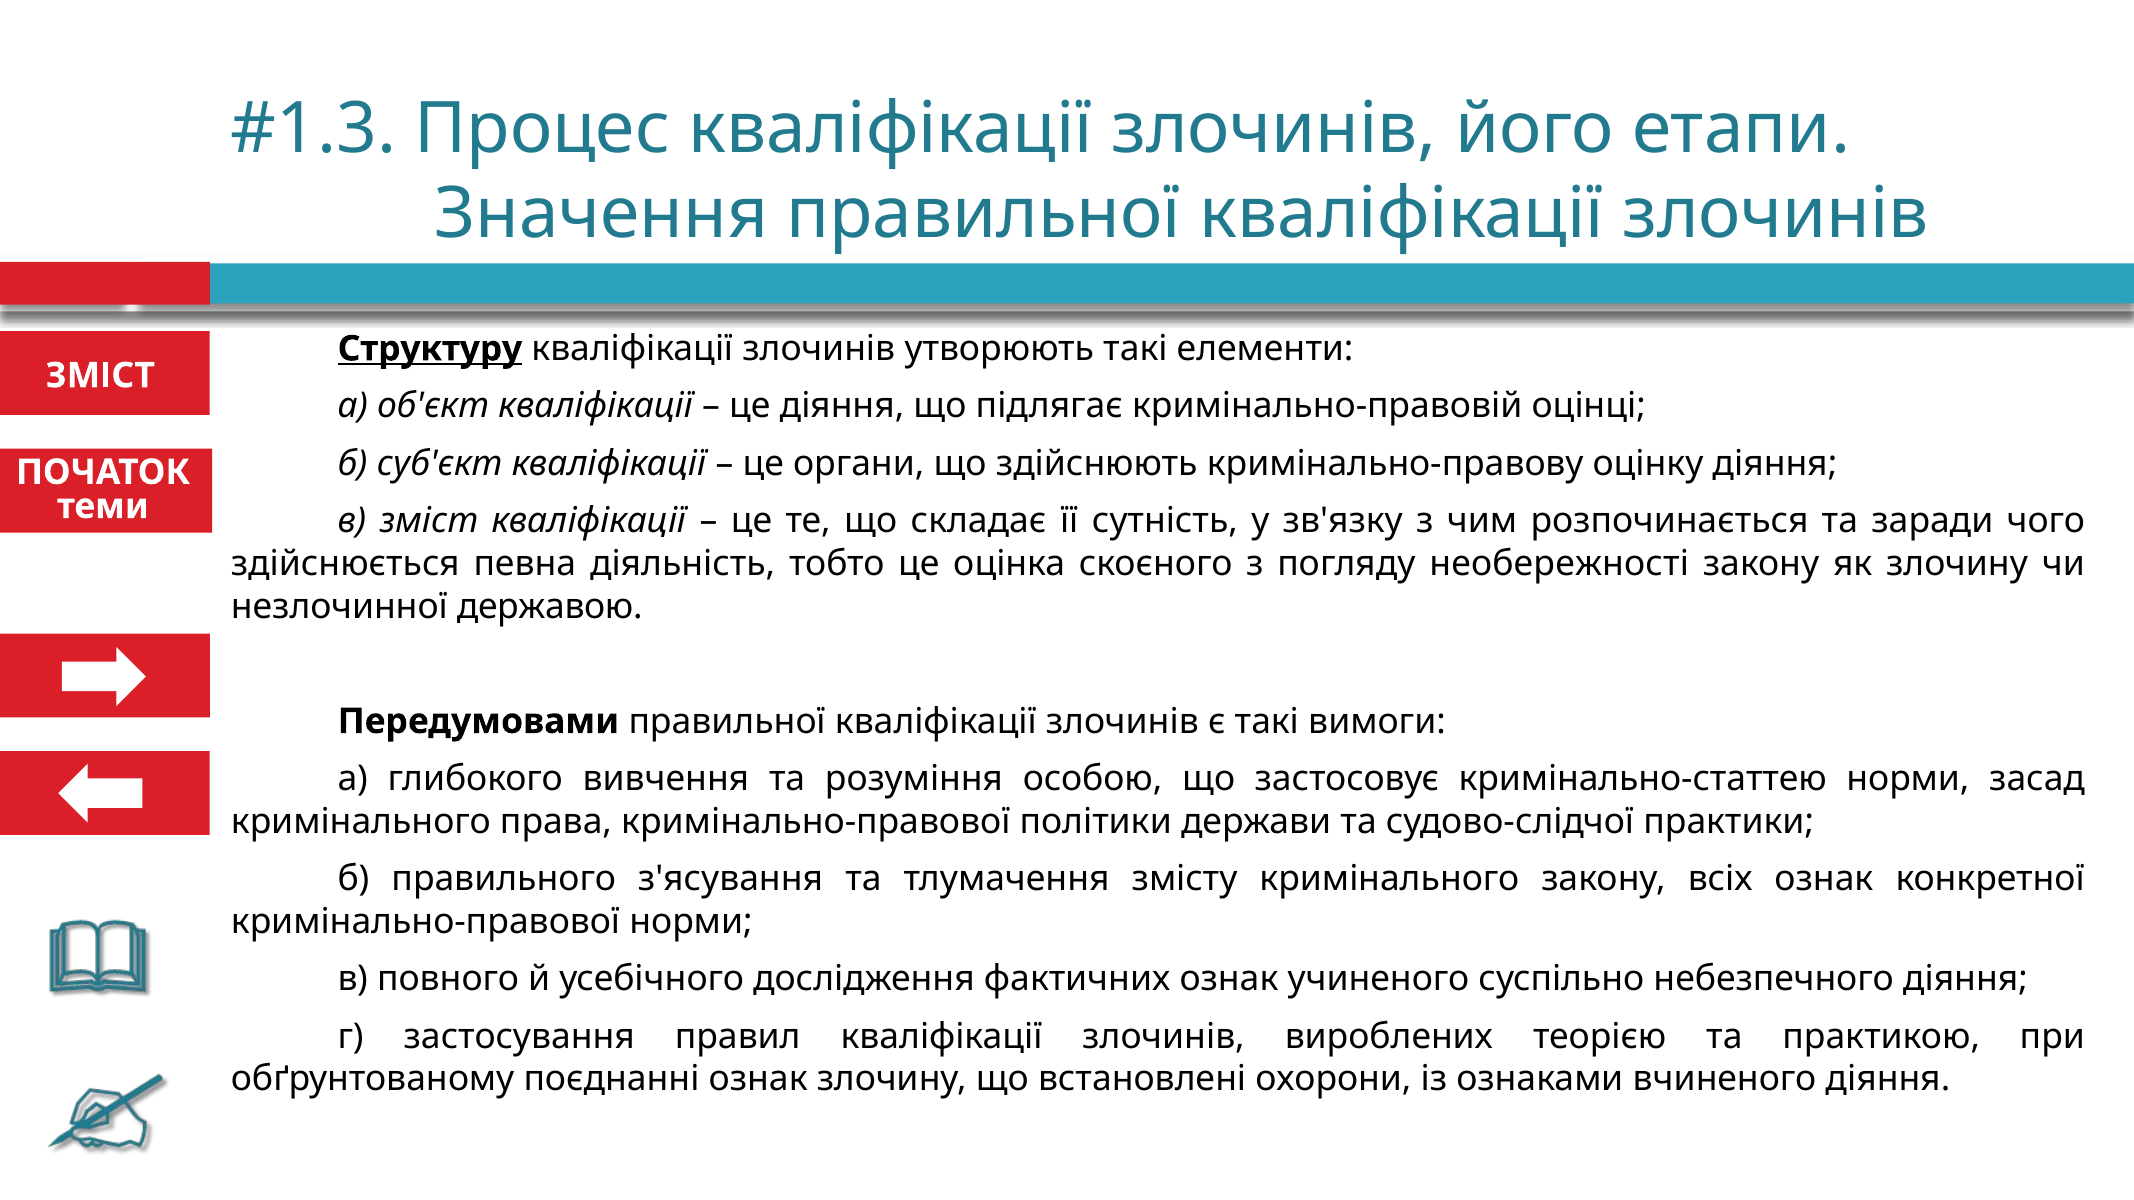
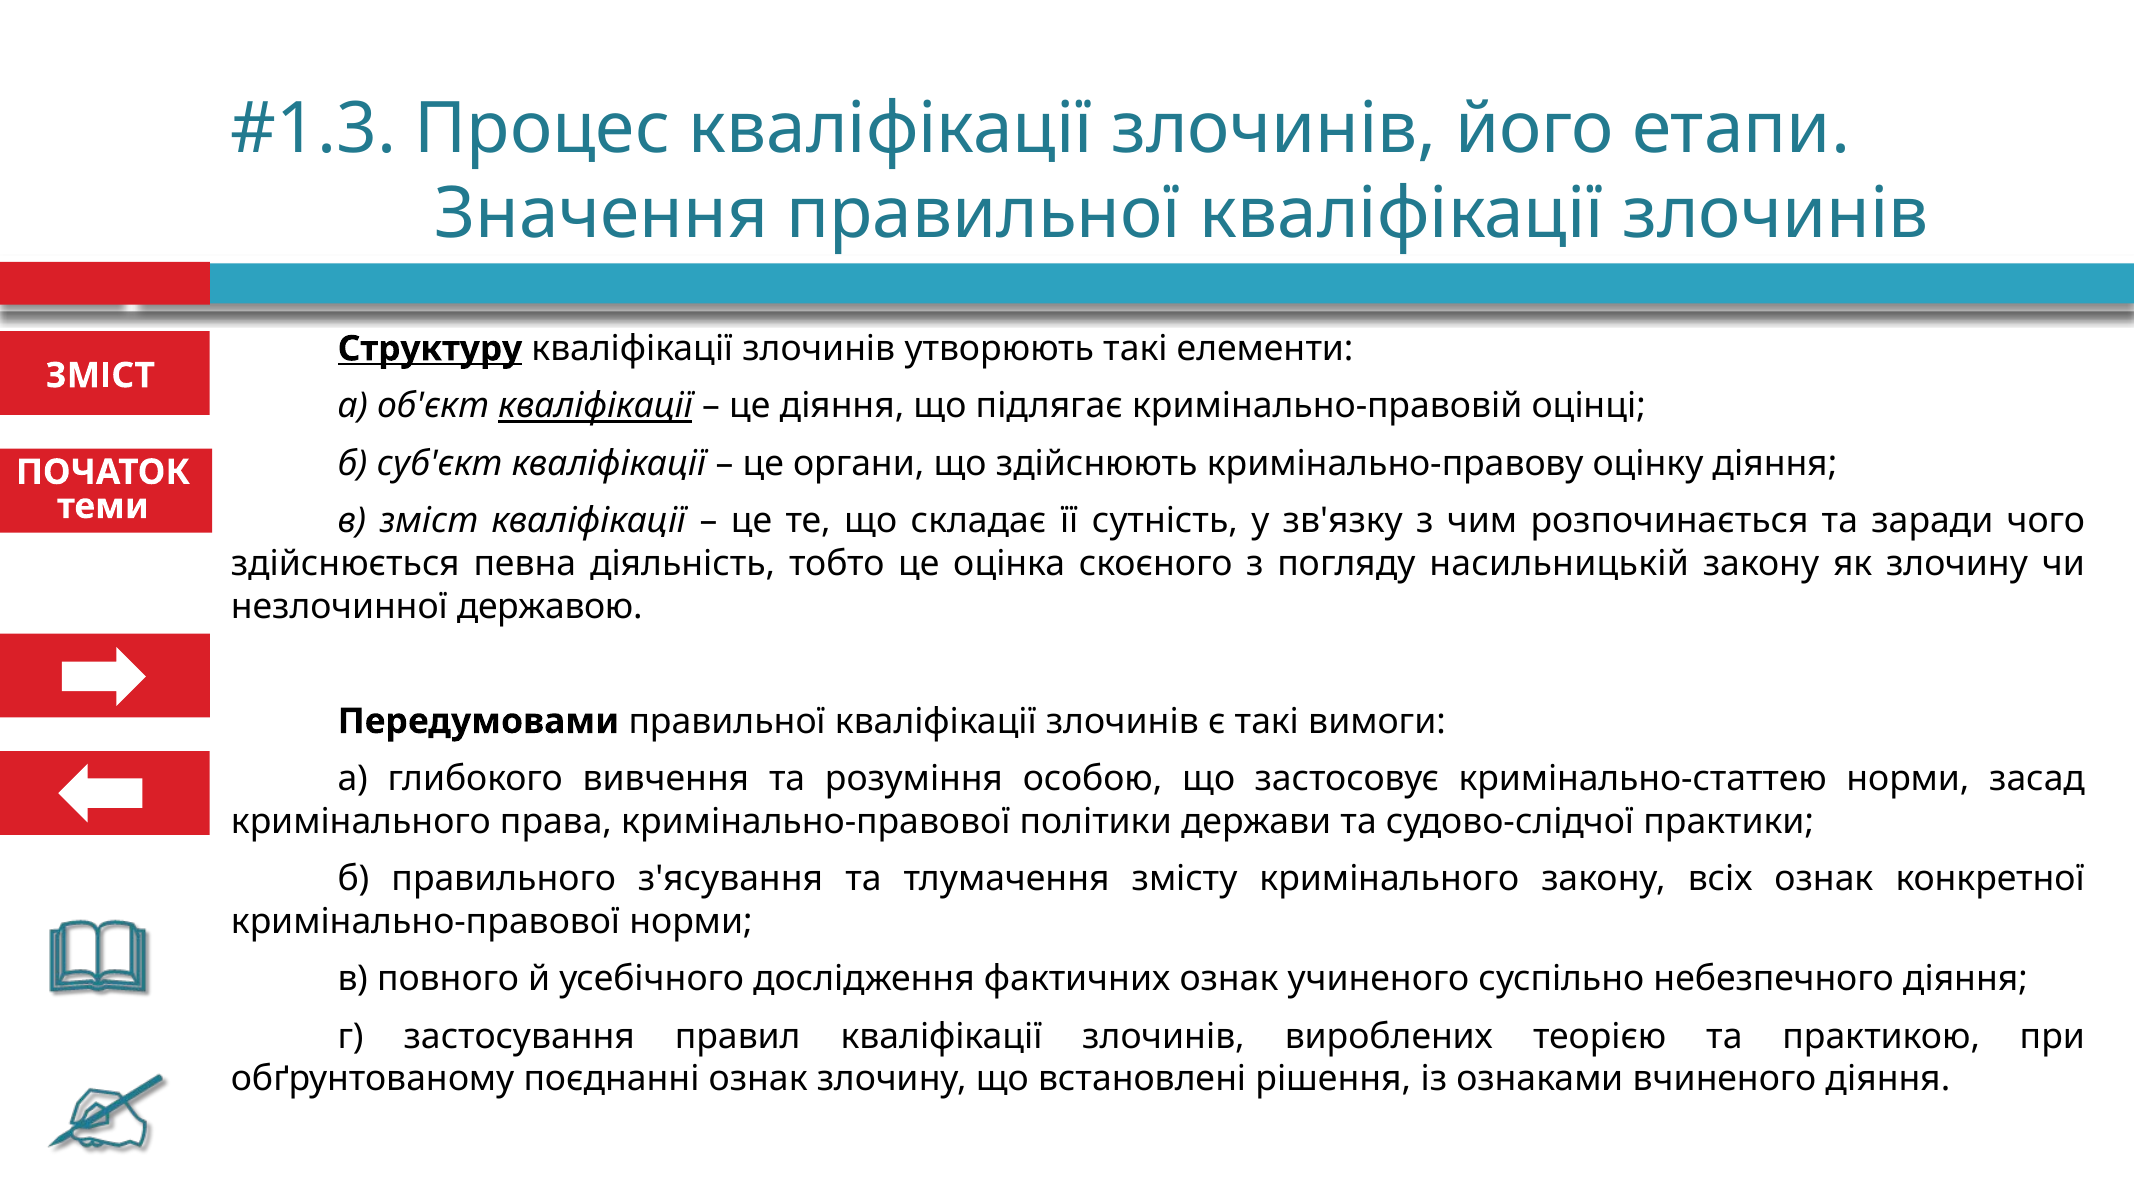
кваліфікації at (595, 406) underline: none -> present
необережності: необережності -> насильницькій
охорони: охорони -> рішення
